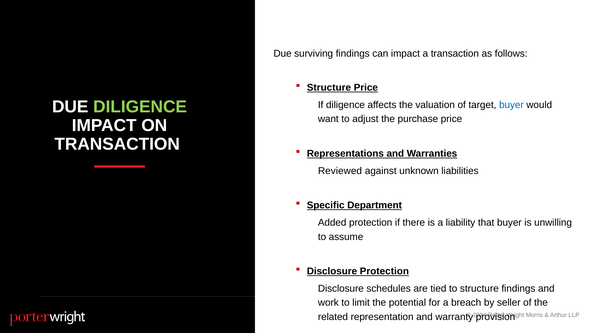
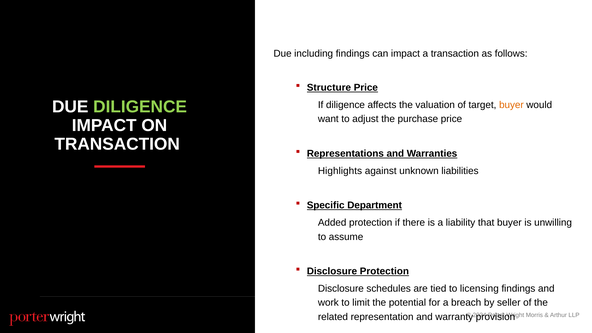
surviving: surviving -> including
buyer at (511, 105) colour: blue -> orange
Reviewed: Reviewed -> Highlights
to structure: structure -> licensing
